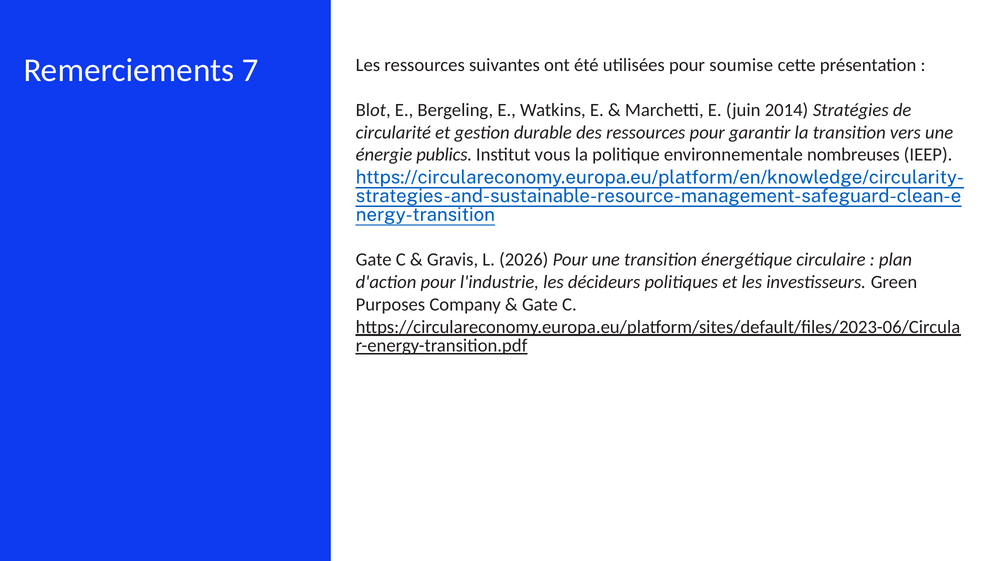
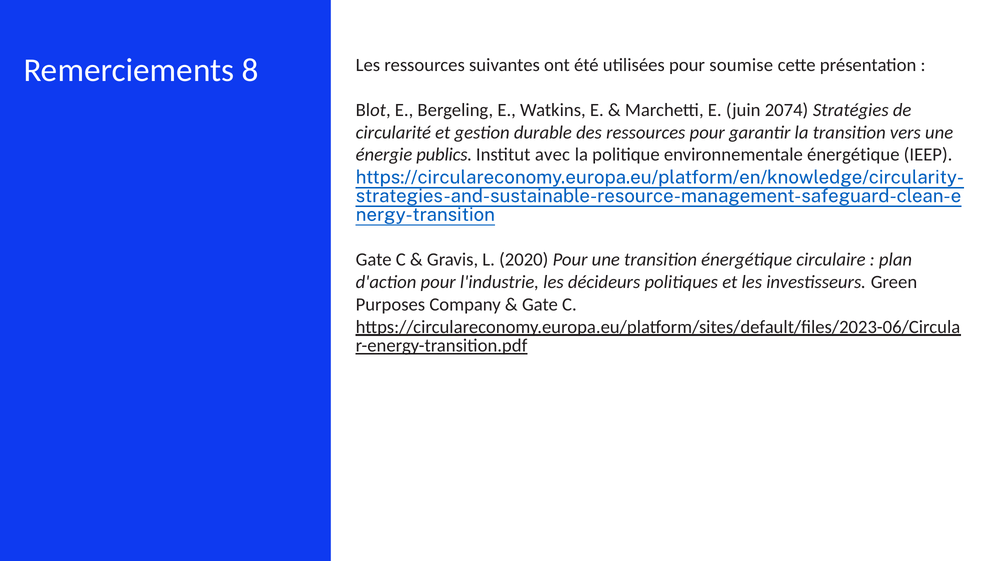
7: 7 -> 8
2014: 2014 -> 2074
vous: vous -> avec
environnementale nombreuses: nombreuses -> énergétique
2026: 2026 -> 2020
